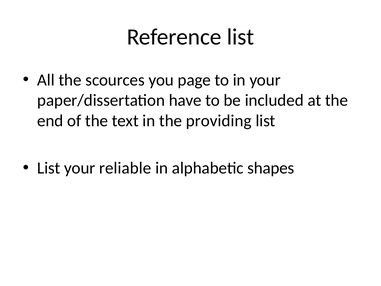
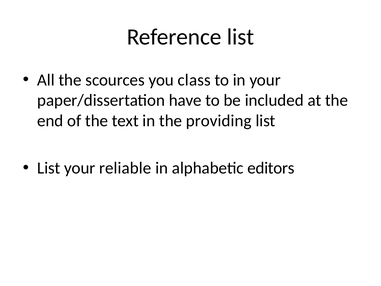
page: page -> class
shapes: shapes -> editors
